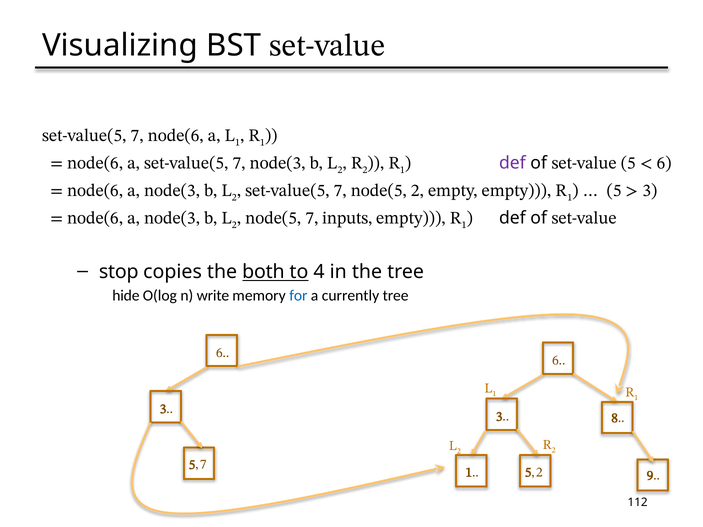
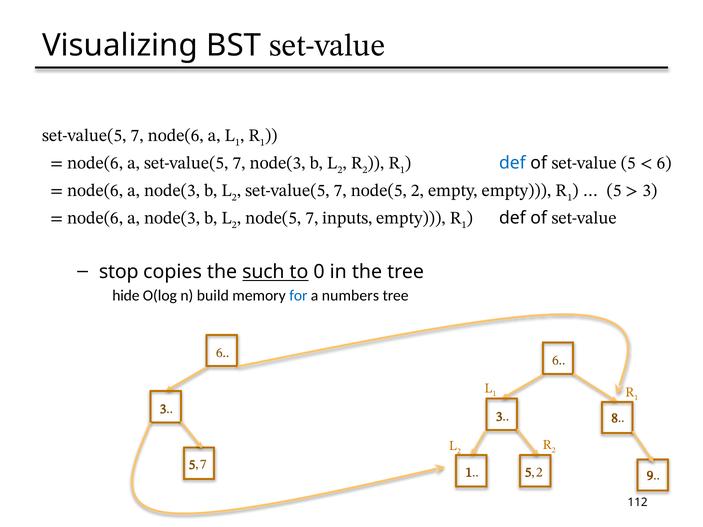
def at (512, 163) colour: purple -> blue
both: both -> such
4: 4 -> 0
write: write -> build
currently: currently -> numbers
